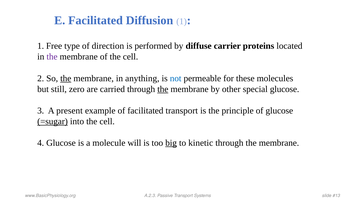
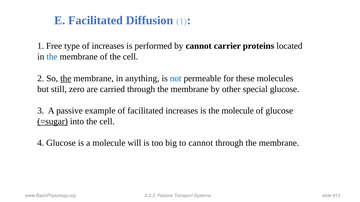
of direction: direction -> increases
by diffuse: diffuse -> cannot
the at (52, 57) colour: purple -> blue
the at (163, 89) underline: present -> none
A present: present -> passive
facilitated transport: transport -> increases
the principle: principle -> molecule
big underline: present -> none
to kinetic: kinetic -> cannot
